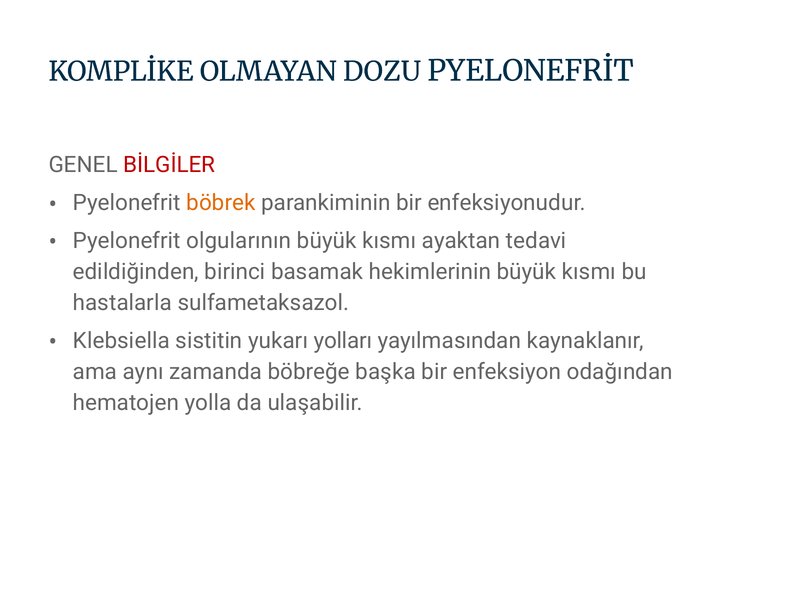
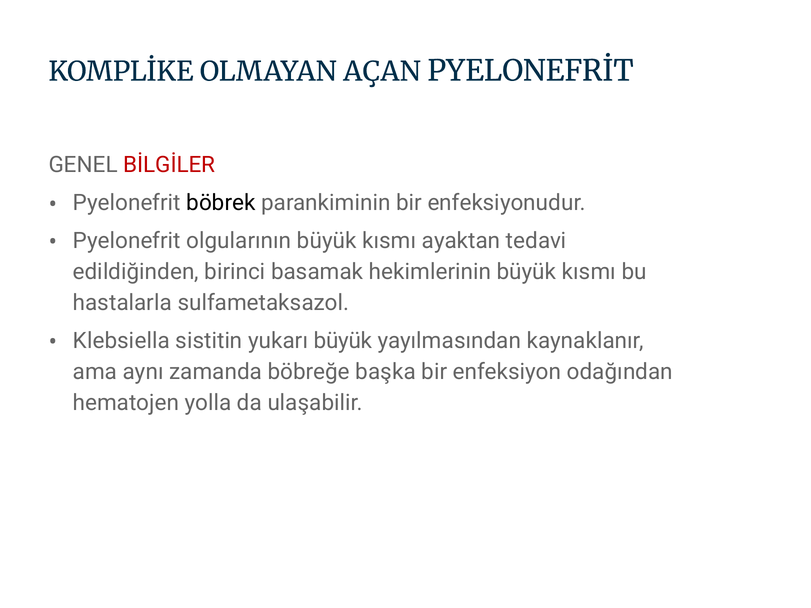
DOZU: DOZU -> AÇAN
böbrek colour: orange -> black
yukarı yolları: yolları -> büyük
